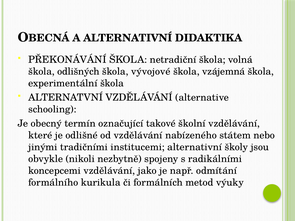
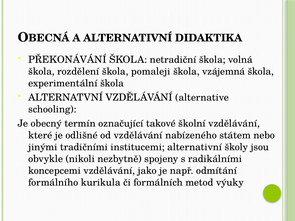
odlišných: odlišných -> rozdělení
vývojové: vývojové -> pomaleji
